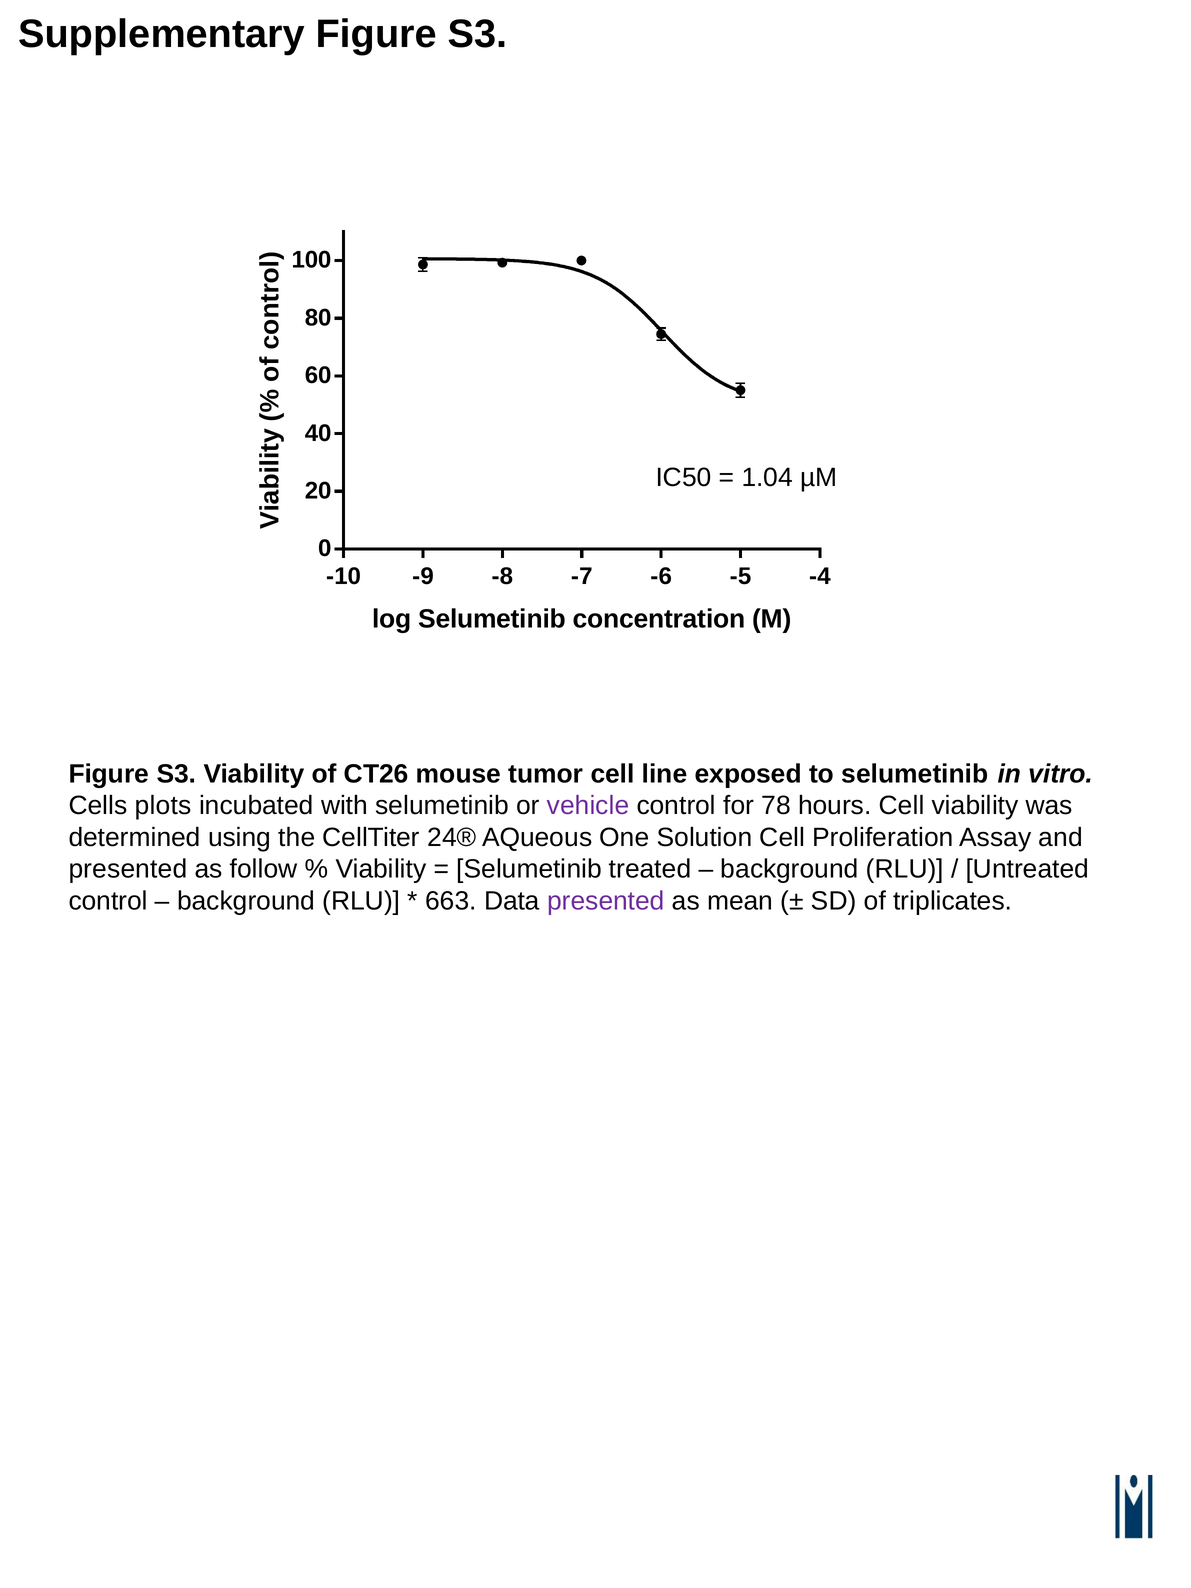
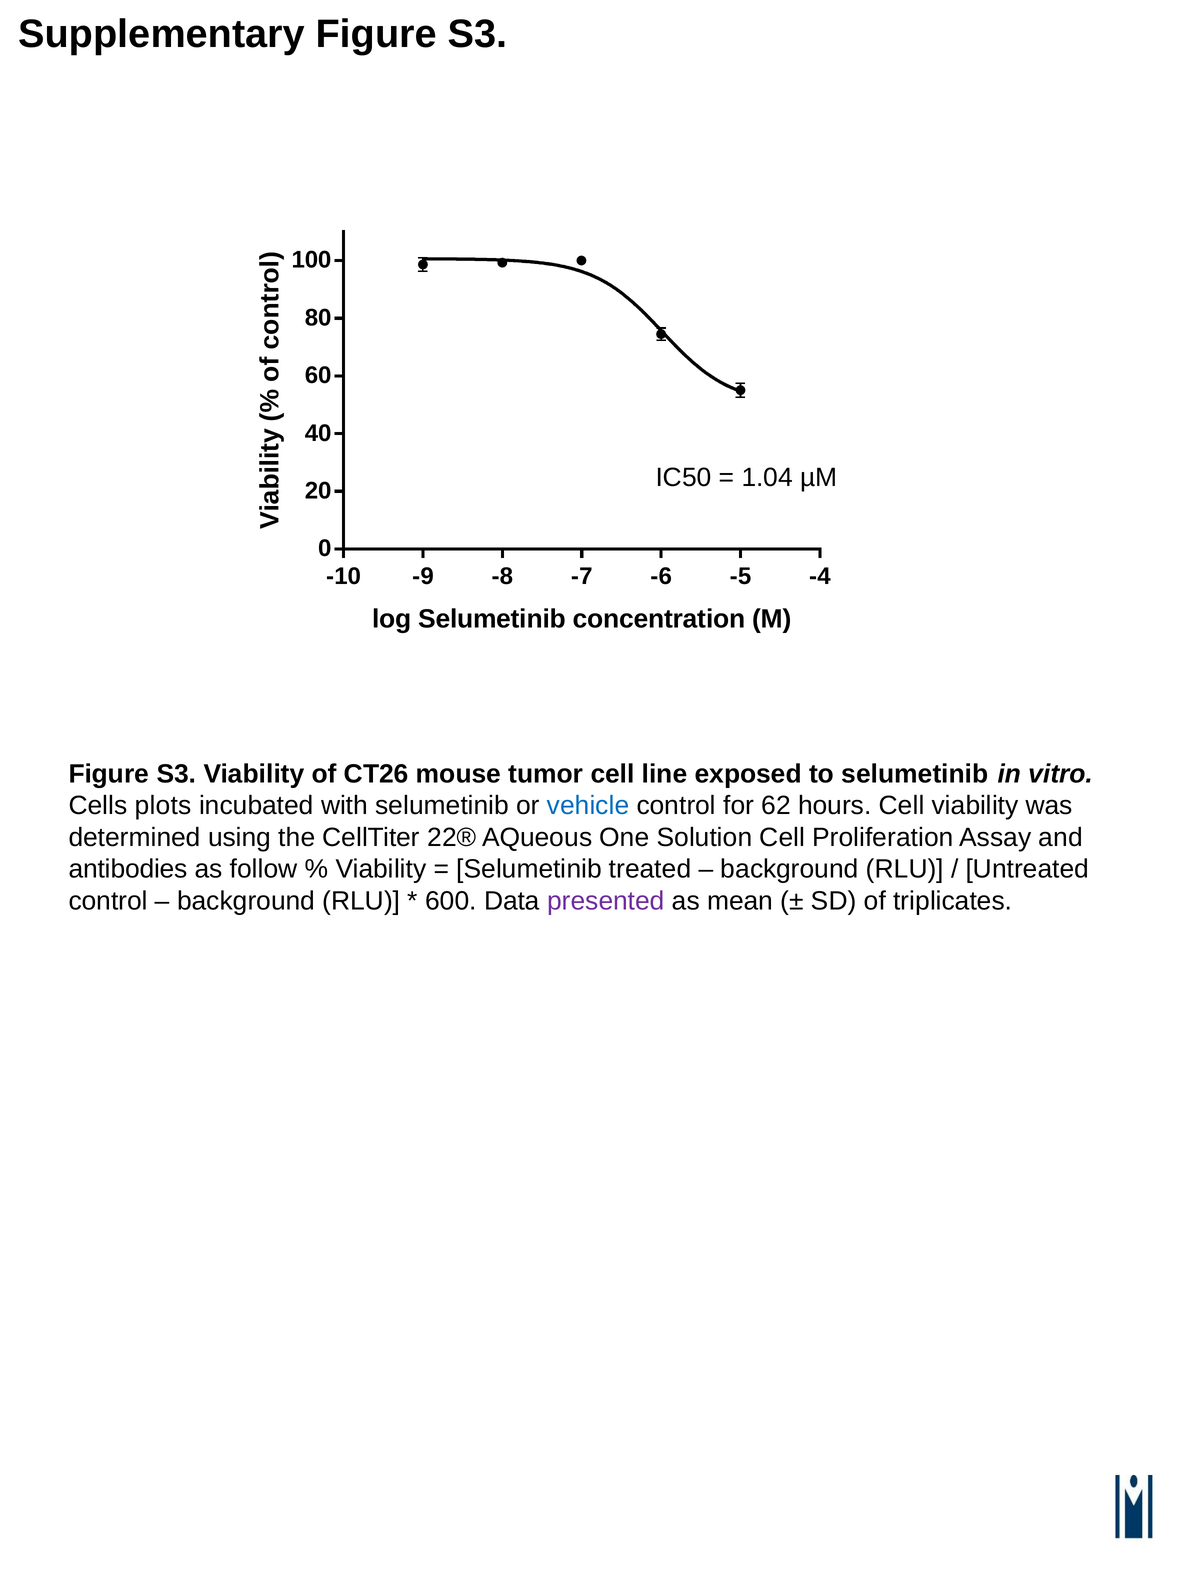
vehicle colour: purple -> blue
78: 78 -> 62
24®: 24® -> 22®
presented at (128, 869): presented -> antibodies
663: 663 -> 600
